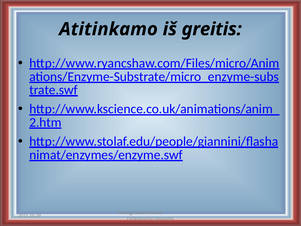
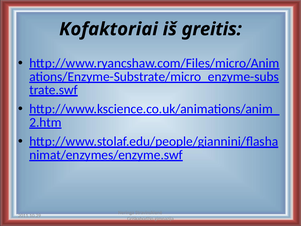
Atitinkamo: Atitinkamo -> Kofaktoriai
